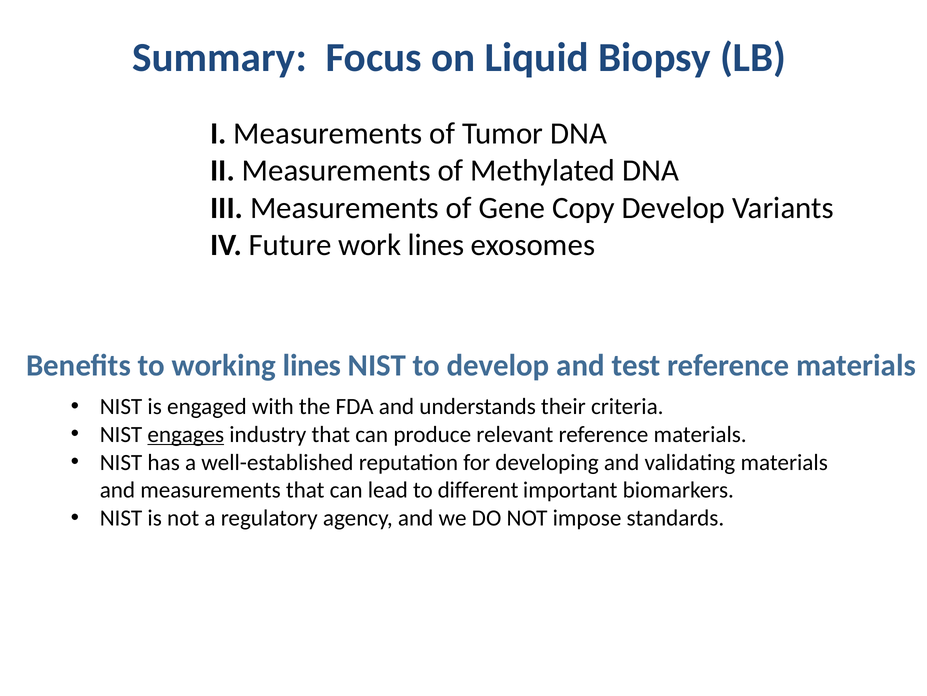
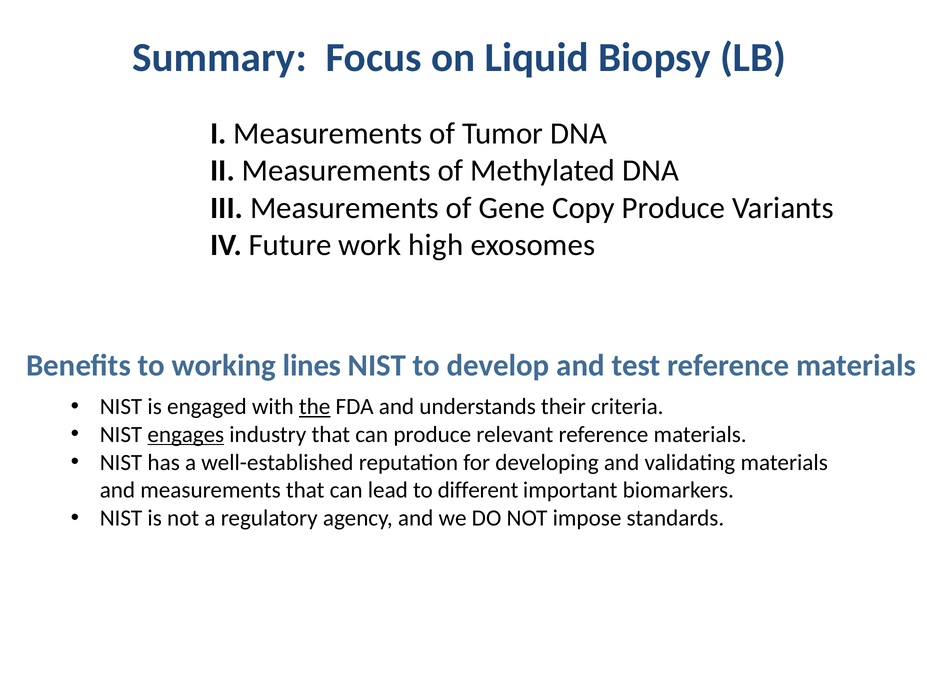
Copy Develop: Develop -> Produce
work lines: lines -> high
the underline: none -> present
